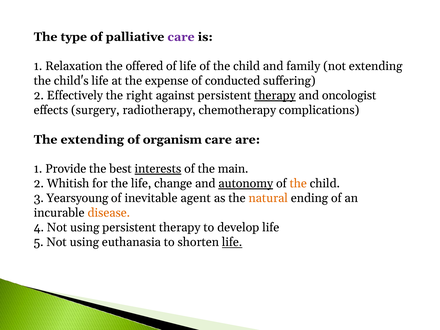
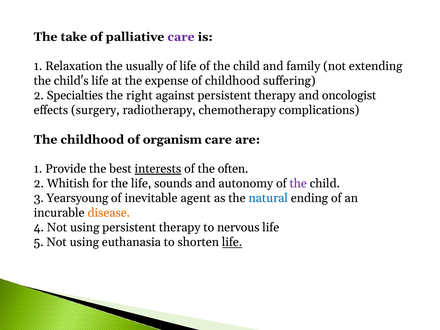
type: type -> take
offered: offered -> usually
of conducted: conducted -> childhood
Effectively: Effectively -> Specialties
therapy at (275, 96) underline: present -> none
The extending: extending -> childhood
main: main -> often
change: change -> sounds
autonomy underline: present -> none
the at (298, 184) colour: orange -> purple
natural colour: orange -> blue
develop: develop -> nervous
